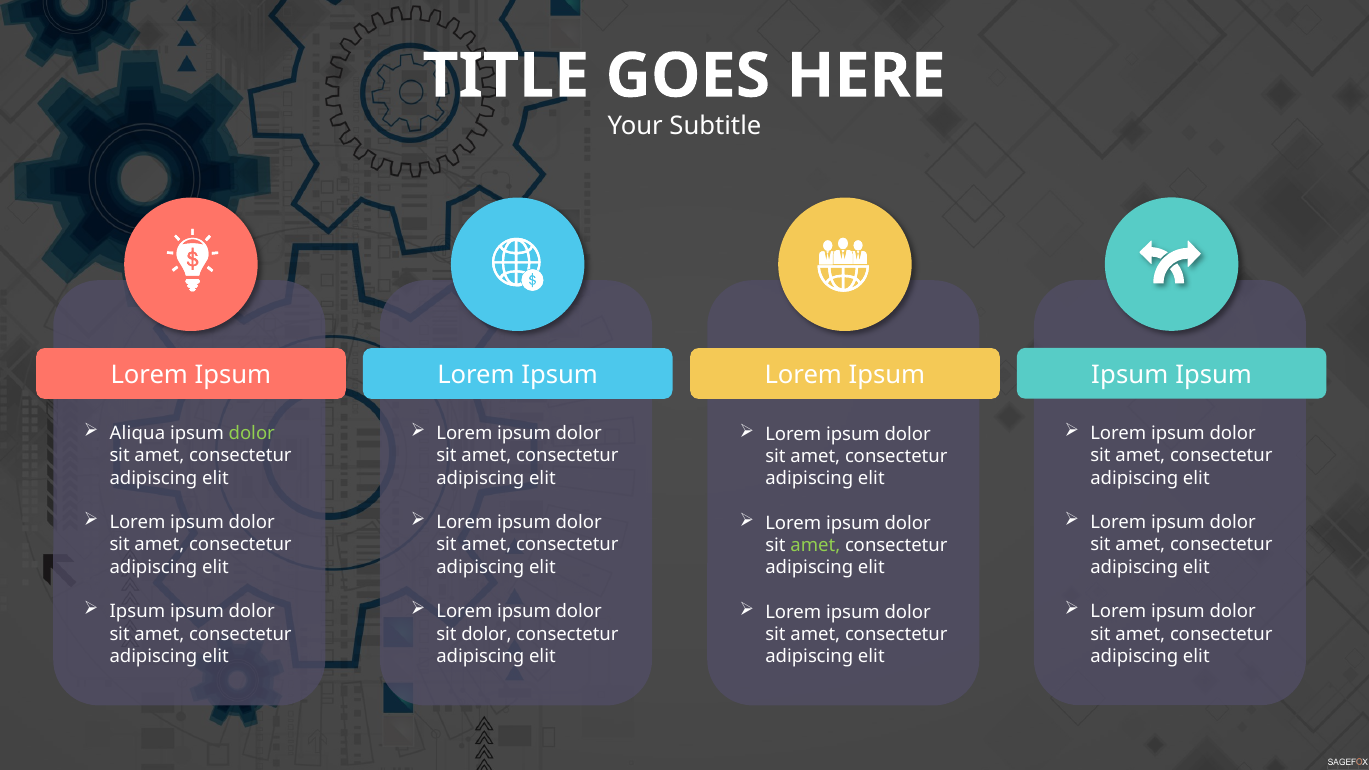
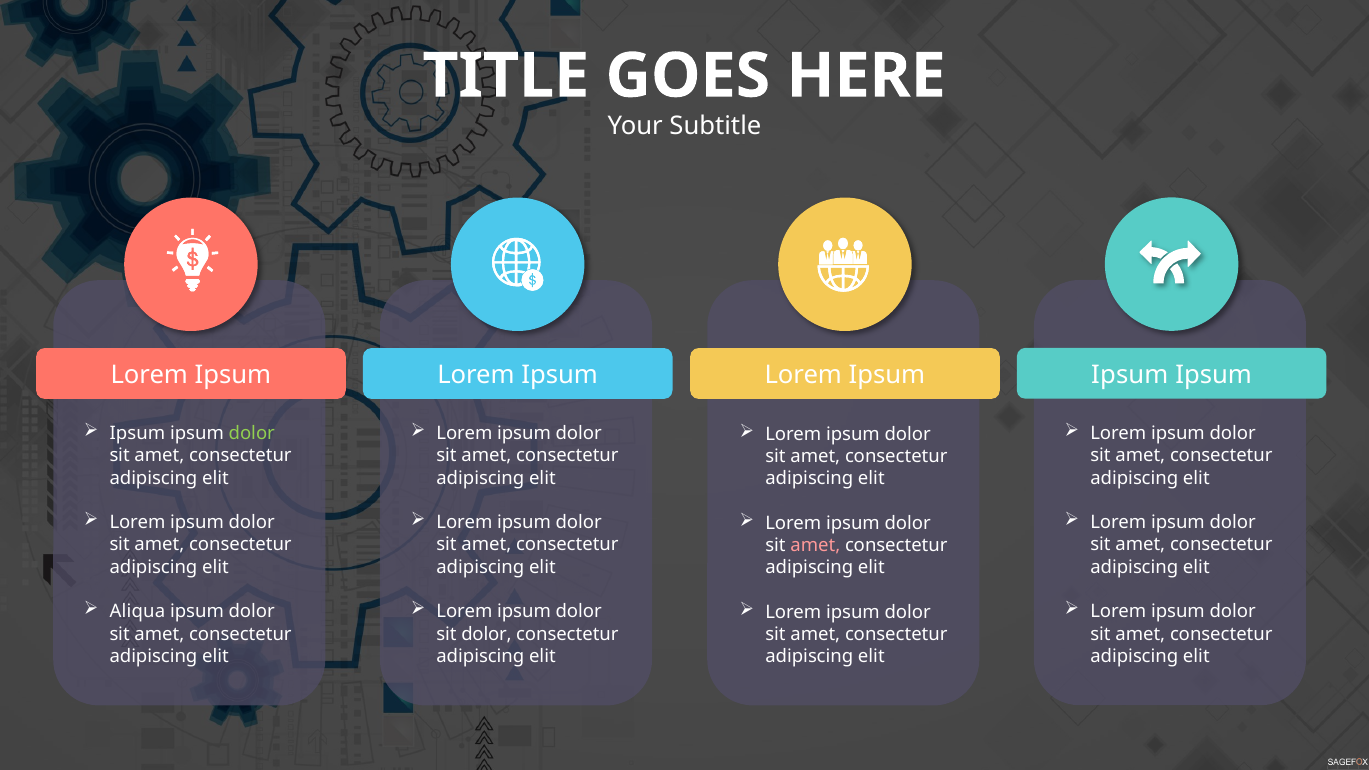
Aliqua at (137, 433): Aliqua -> Ipsum
amet at (815, 545) colour: light green -> pink
Ipsum at (137, 612): Ipsum -> Aliqua
